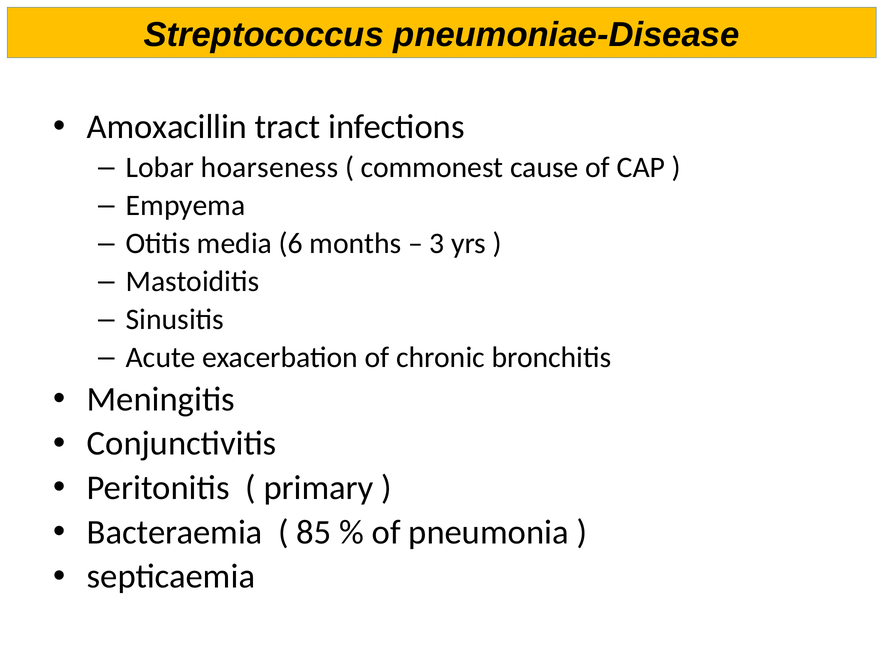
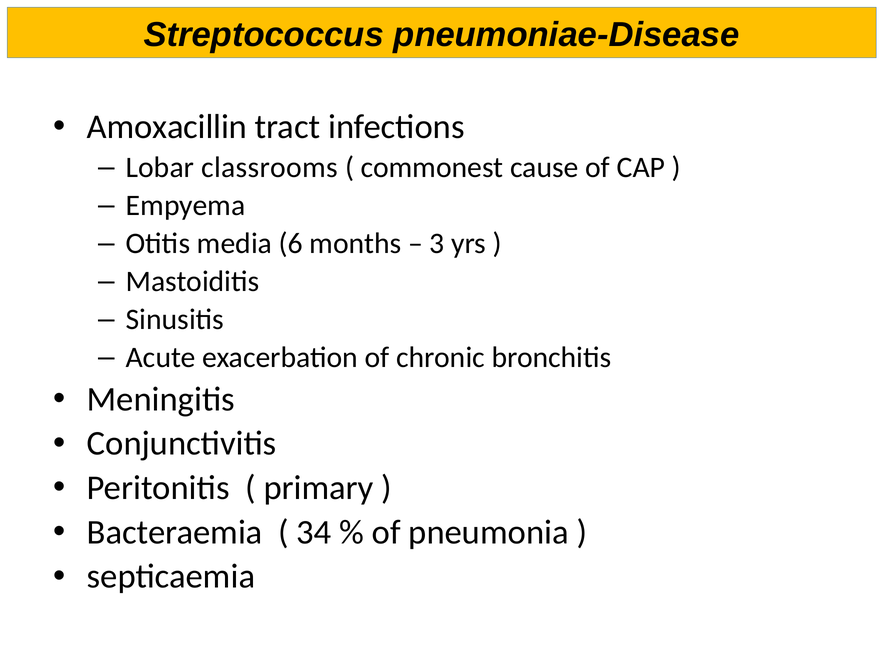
hoarseness: hoarseness -> classrooms
85: 85 -> 34
